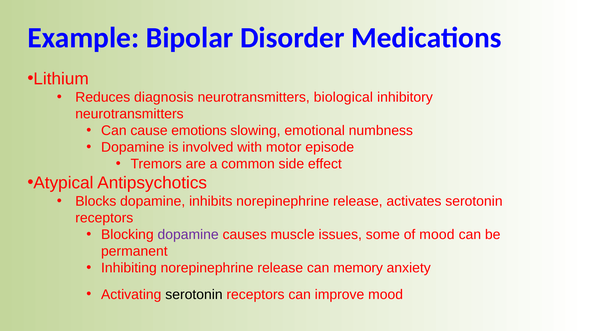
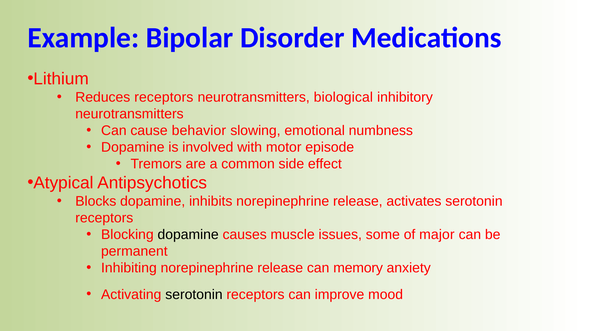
Reduces diagnosis: diagnosis -> receptors
emotions: emotions -> behavior
dopamine at (188, 235) colour: purple -> black
of mood: mood -> major
